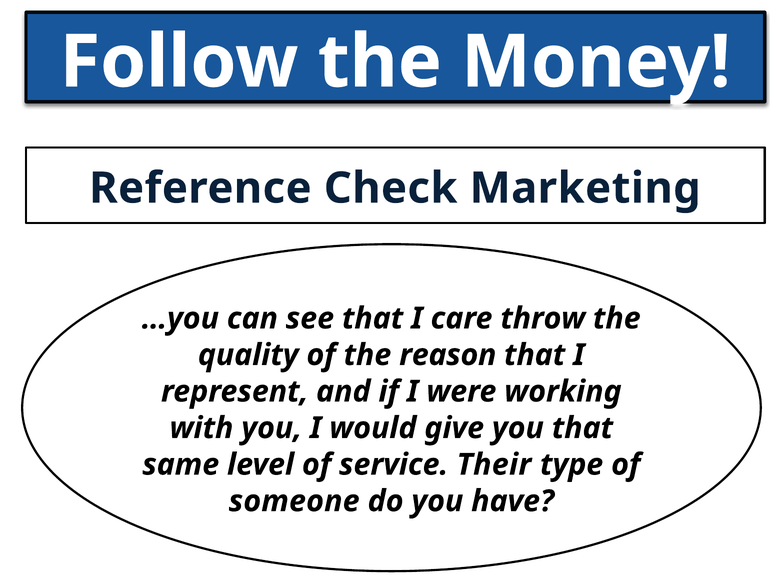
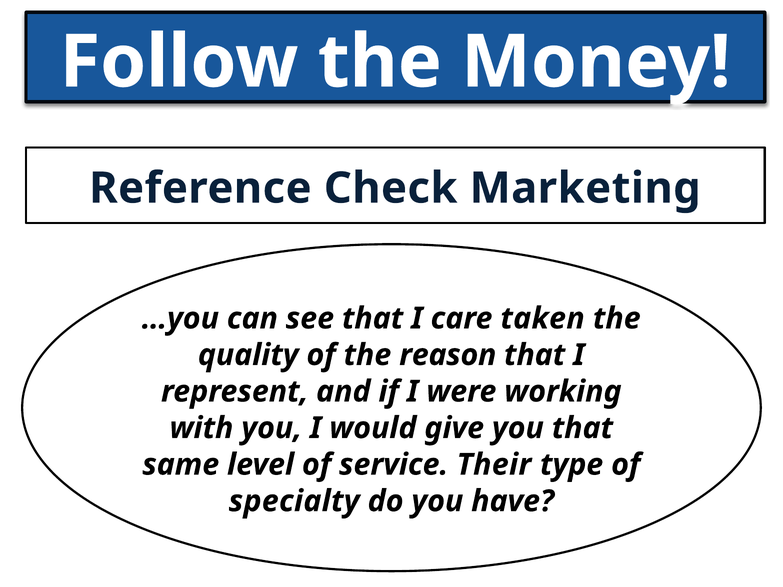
throw: throw -> taken
someone: someone -> specialty
